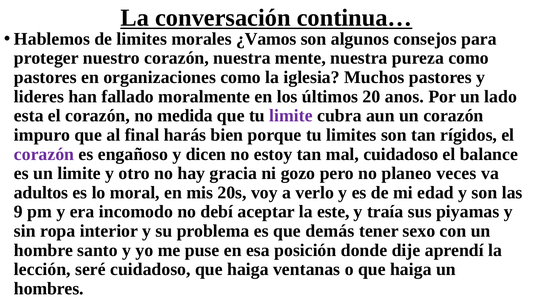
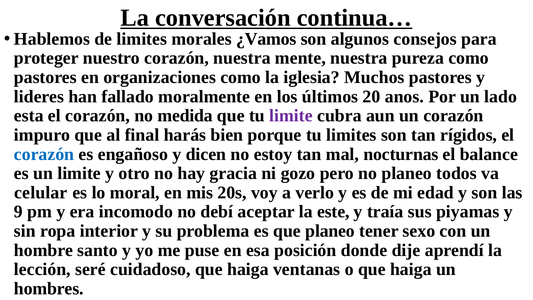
corazón at (44, 154) colour: purple -> blue
mal cuidadoso: cuidadoso -> nocturnas
veces: veces -> todos
adultos: adultos -> celular
que demás: demás -> planeo
